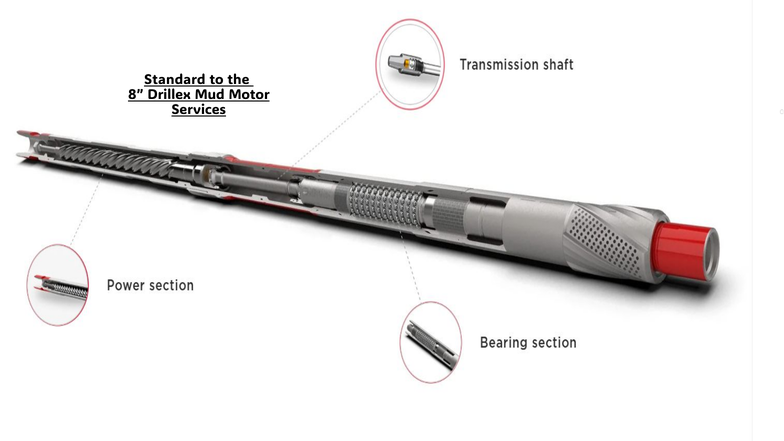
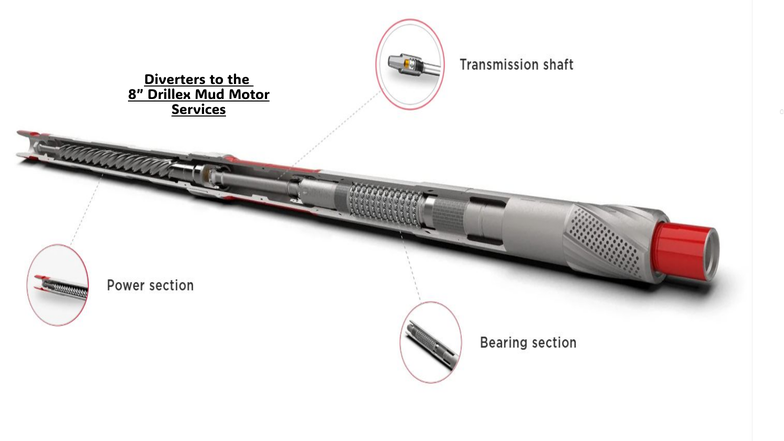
Standard: Standard -> Diverters
